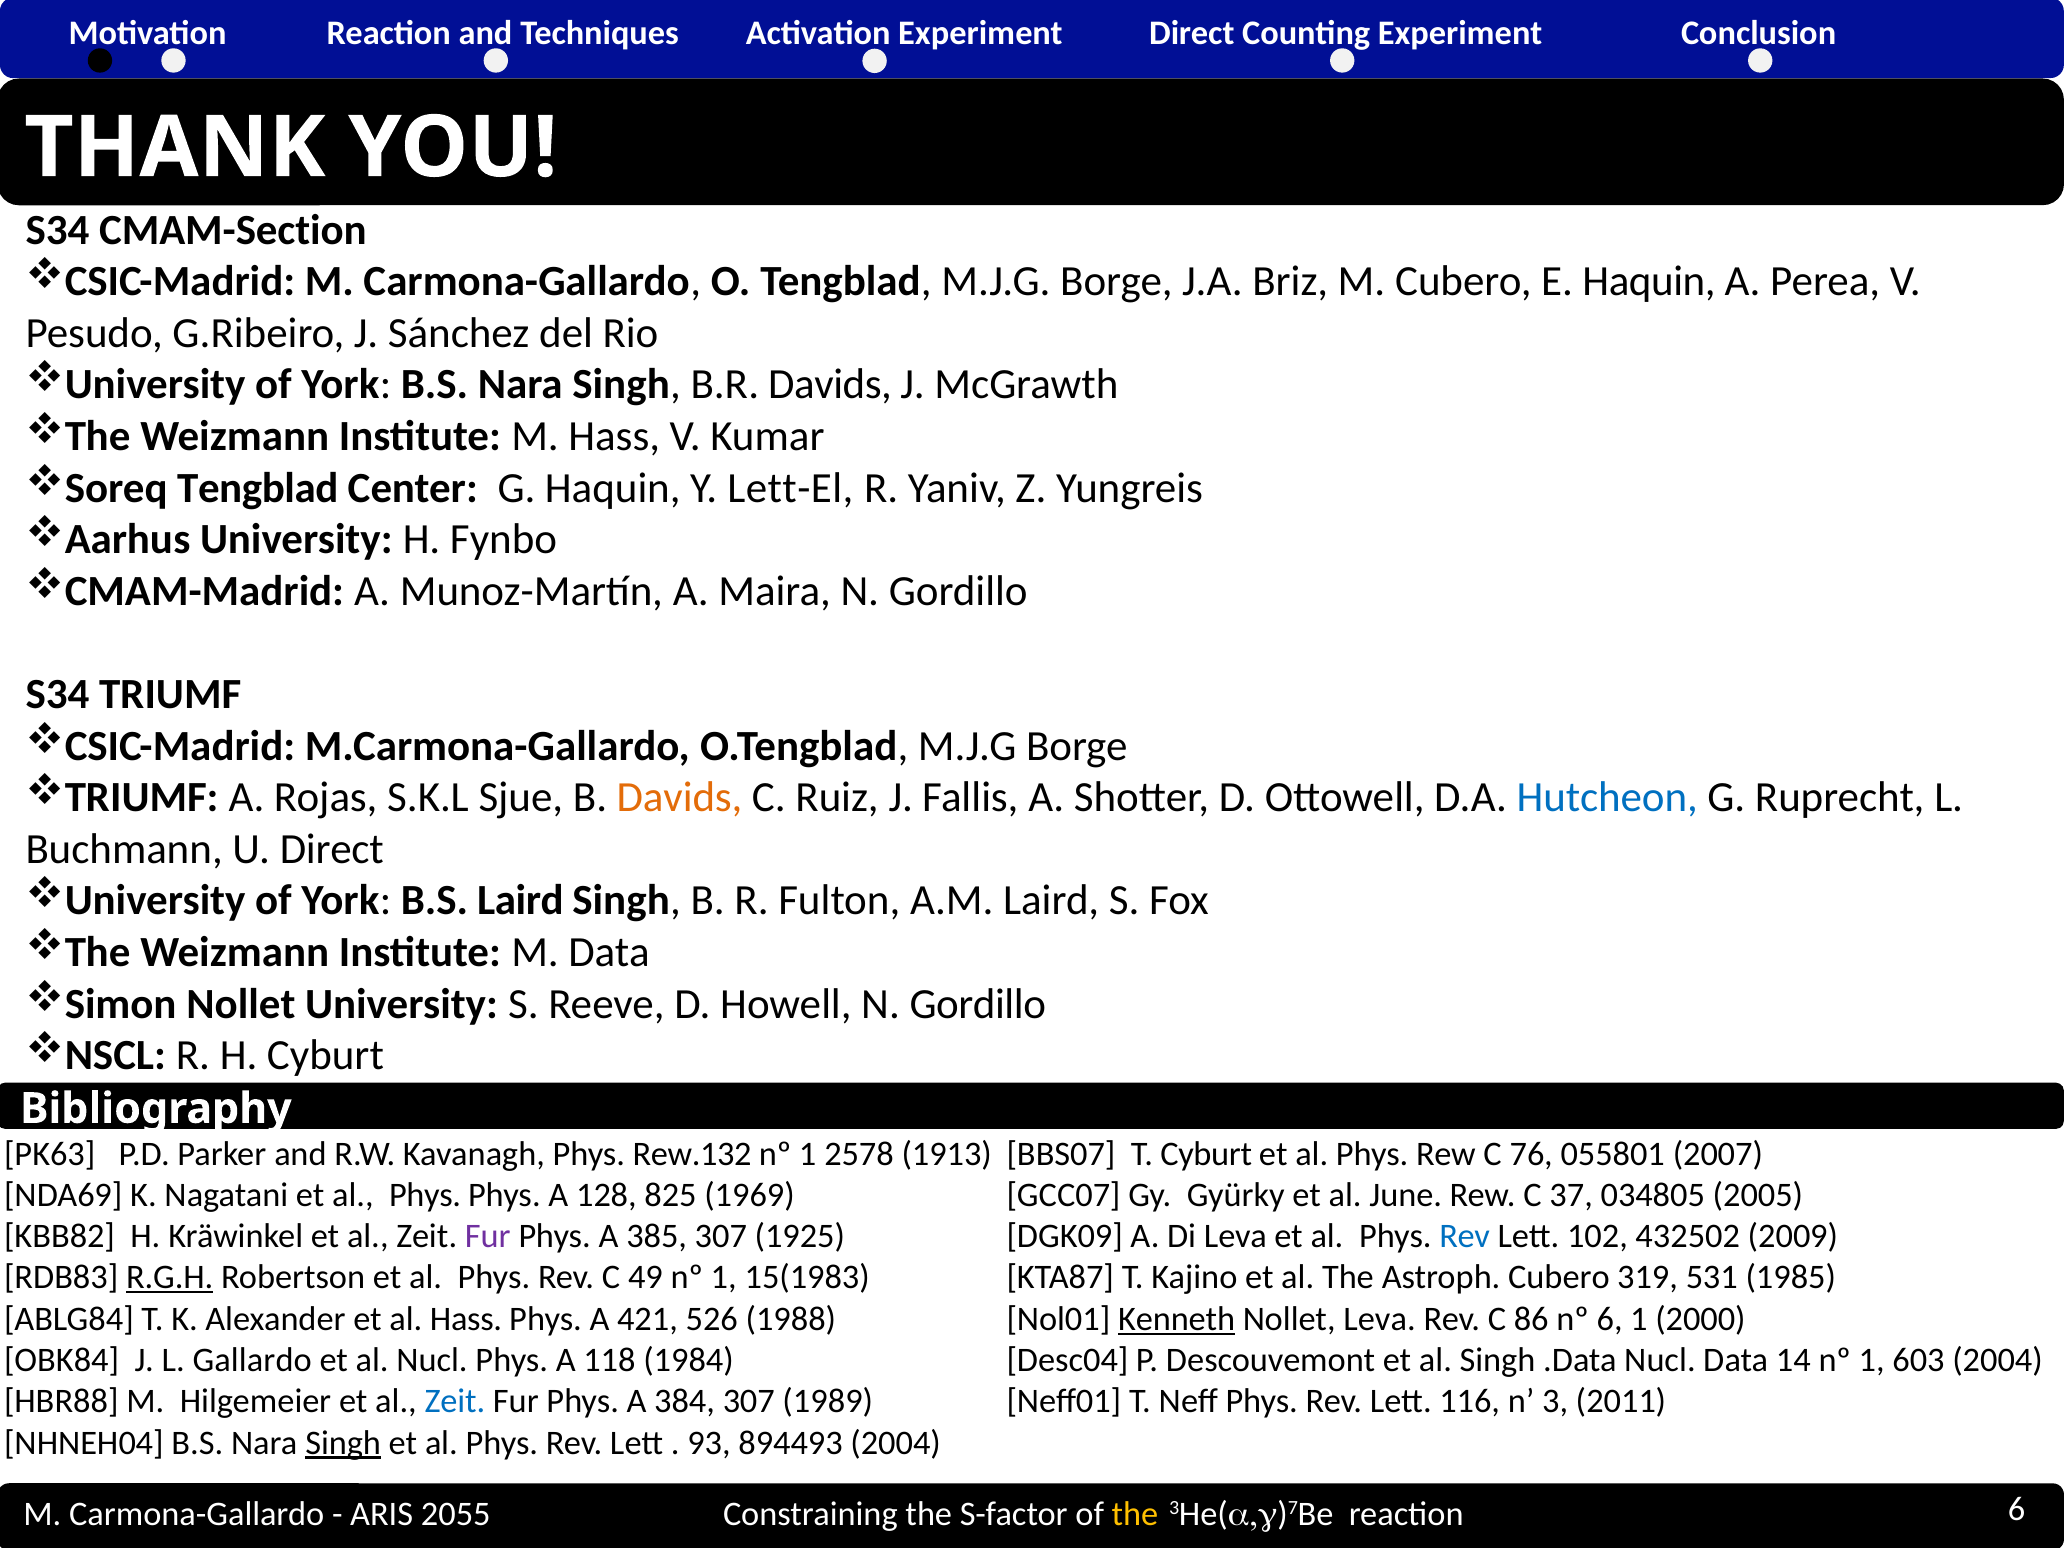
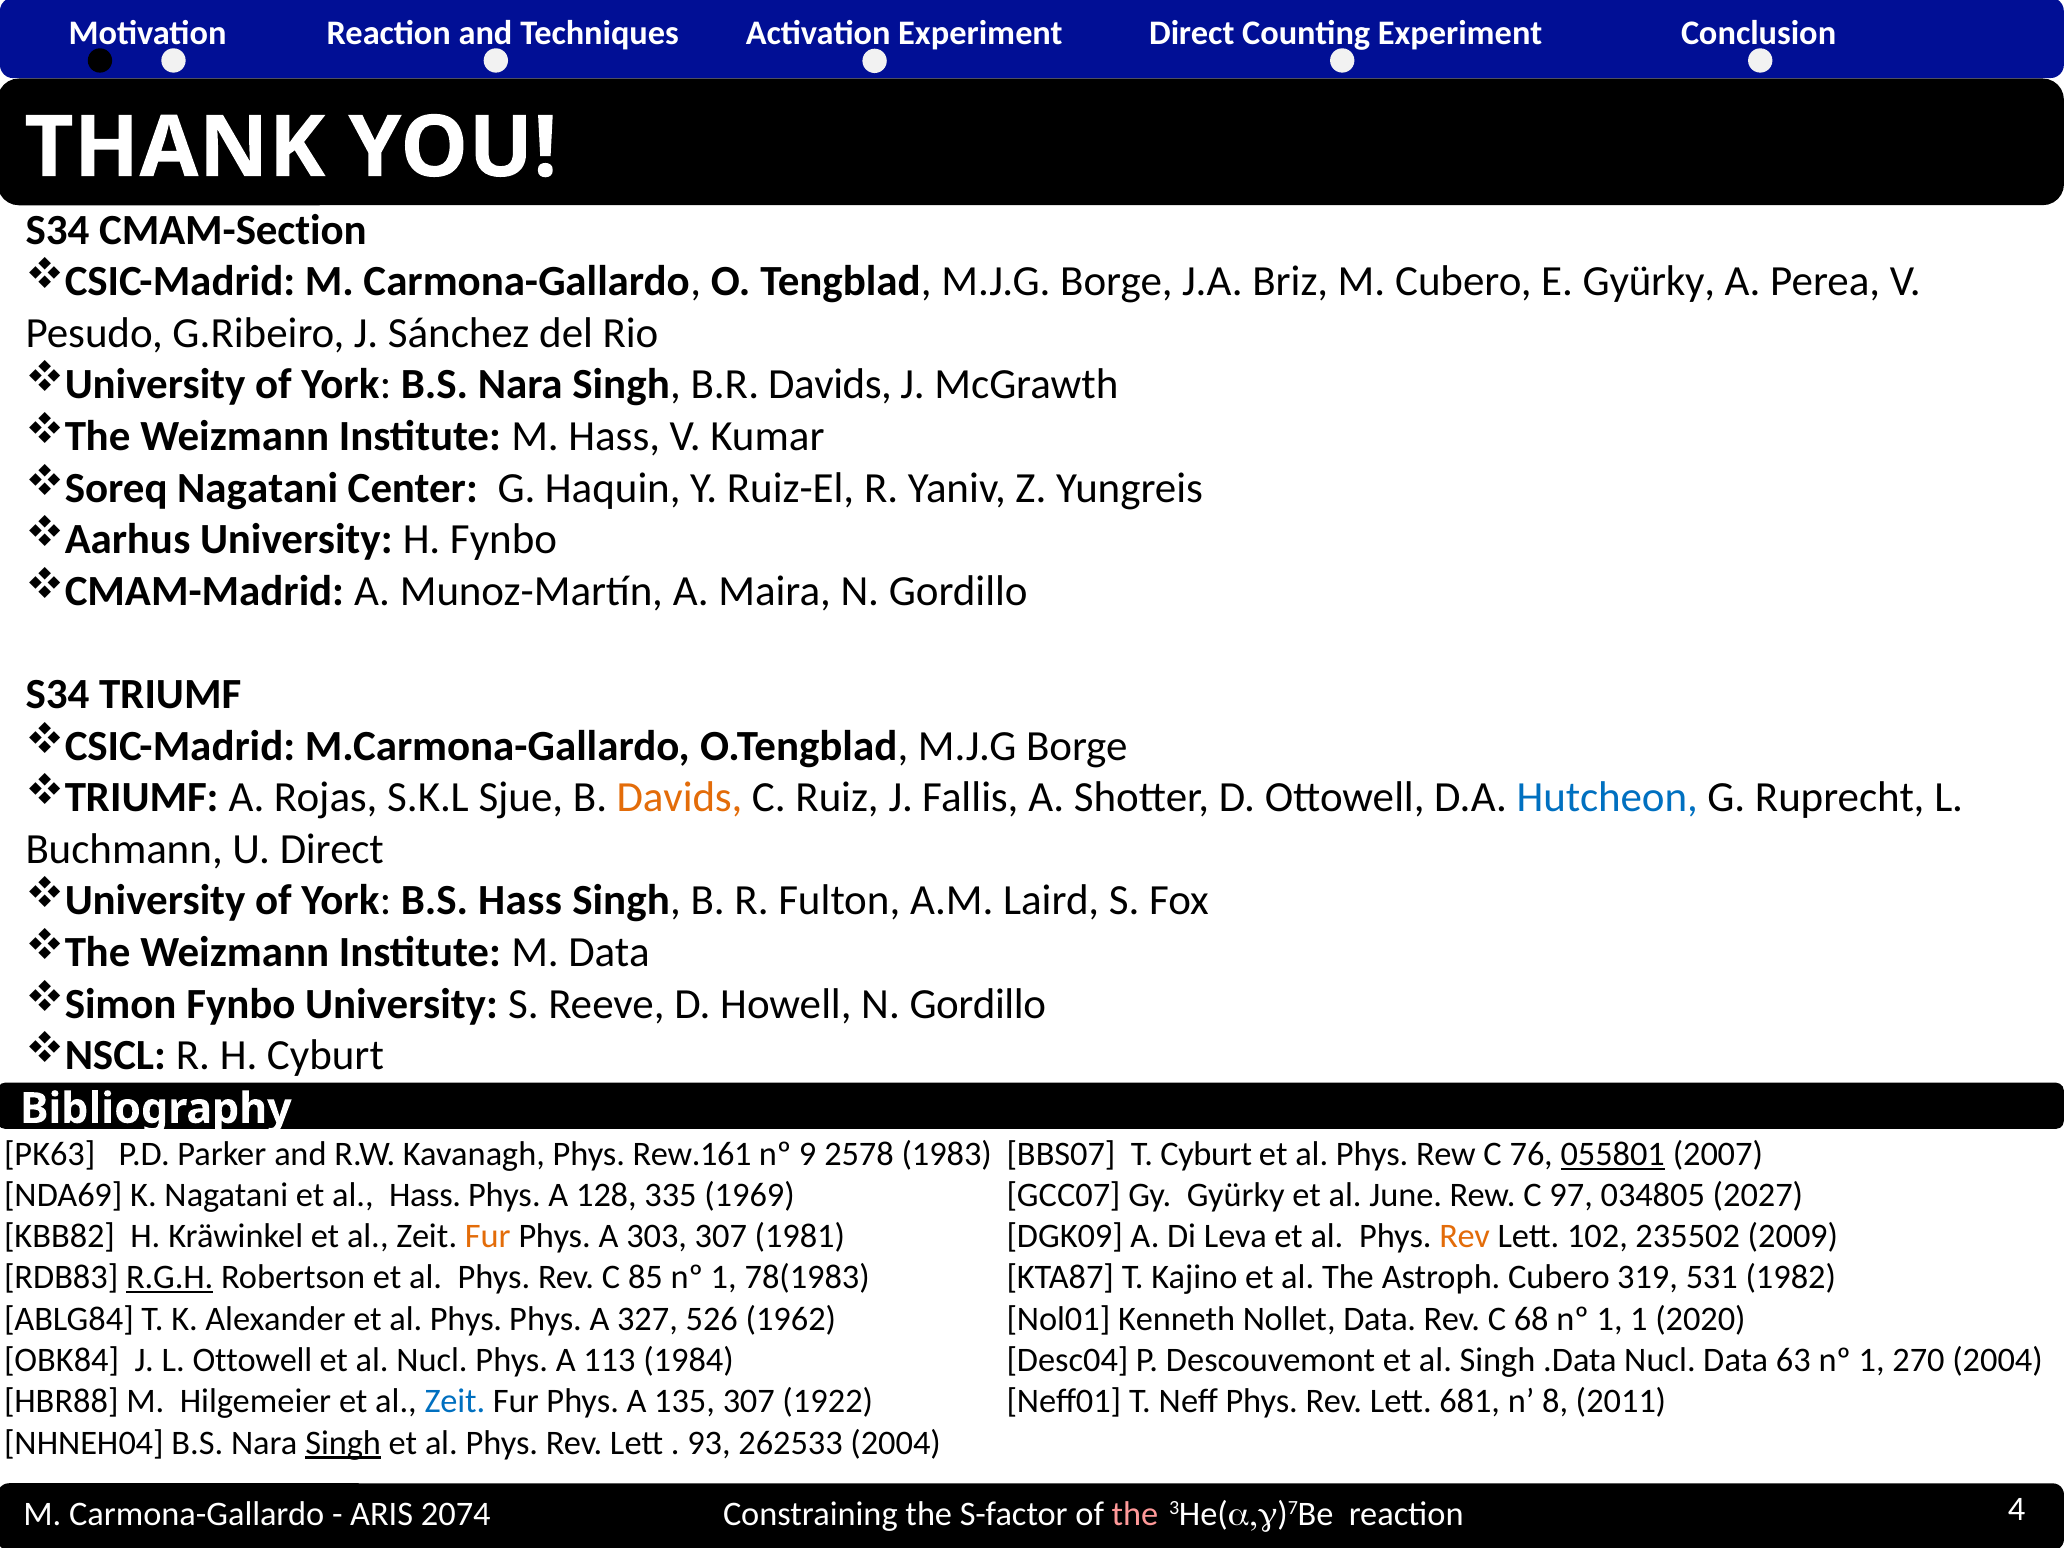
E Haquin: Haquin -> Gyürky
Tengblad at (258, 488): Tengblad -> Nagatani
Lett-El: Lett-El -> Ruiz-El
B.S Laird: Laird -> Hass
Nollet at (241, 1004): Nollet -> Fynbo
Rew.132: Rew.132 -> Rew.161
1 at (808, 1154): 1 -> 9
1913: 1913 -> 1983
055801 underline: none -> present
Nagatani et al Phys: Phys -> Hass
825: 825 -> 335
37: 37 -> 97
2005: 2005 -> 2027
Fur at (488, 1236) colour: purple -> orange
385: 385 -> 303
1925: 1925 -> 1981
Rev at (1465, 1236) colour: blue -> orange
432502: 432502 -> 235502
49: 49 -> 85
15(1983: 15(1983 -> 78(1983
1985: 1985 -> 1982
Alexander et al Hass: Hass -> Phys
421: 421 -> 327
1988: 1988 -> 1962
Kenneth underline: present -> none
Nollet Leva: Leva -> Data
86: 86 -> 68
6 at (1610, 1319): 6 -> 1
2000: 2000 -> 2020
L Gallardo: Gallardo -> Ottowell
118: 118 -> 113
14: 14 -> 63
603: 603 -> 270
384: 384 -> 135
1989: 1989 -> 1922
116: 116 -> 681
3: 3 -> 8
894493: 894493 -> 262533
2055: 2055 -> 2074
the at (1135, 1514) colour: yellow -> pink
reaction 6: 6 -> 4
